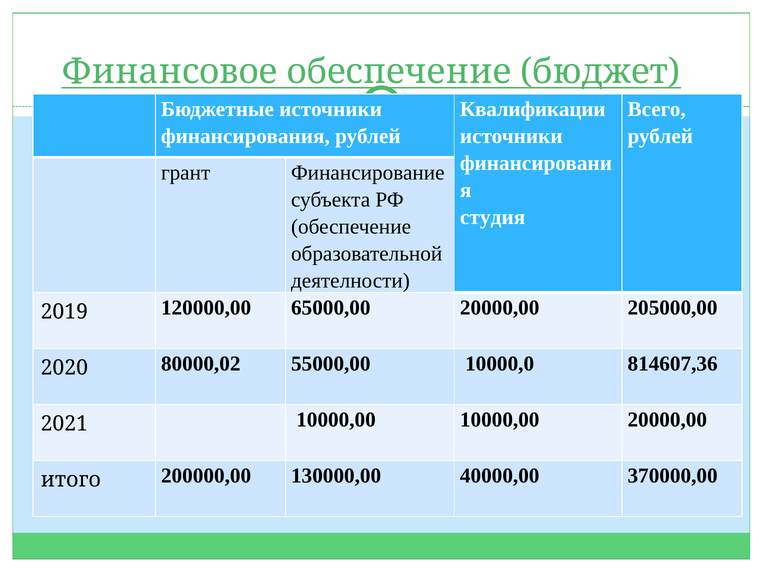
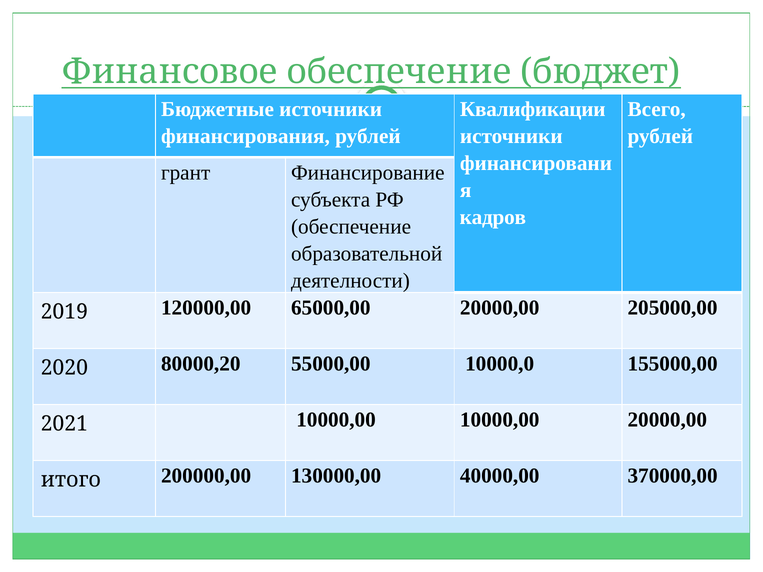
студия: студия -> кадров
80000,02: 80000,02 -> 80000,20
814607,36: 814607,36 -> 155000,00
